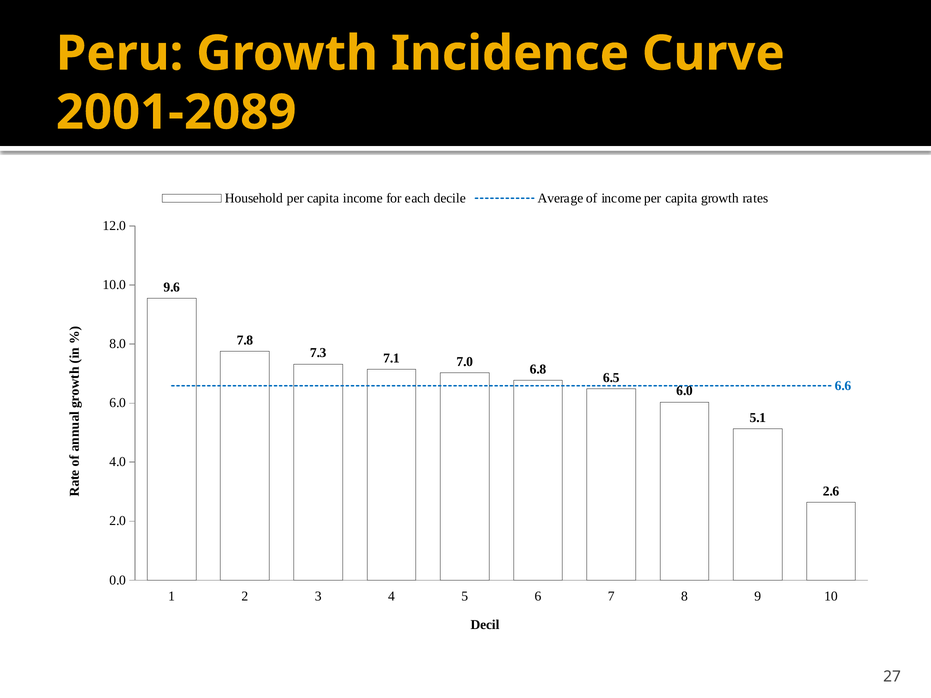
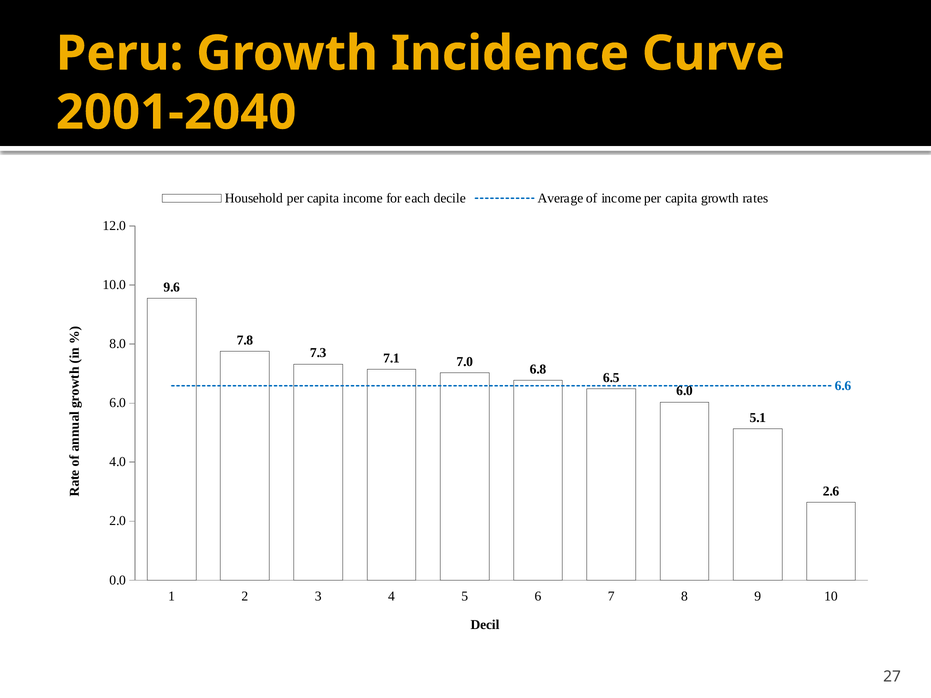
2001-2089: 2001-2089 -> 2001-2040
